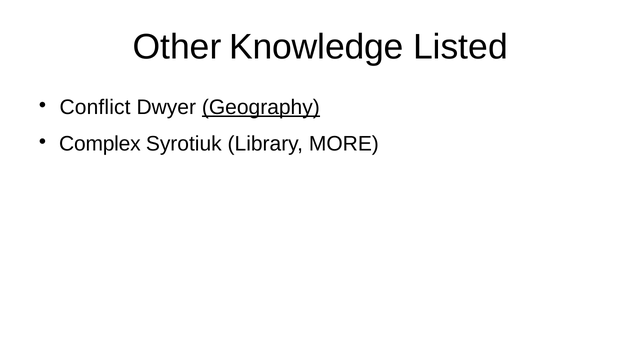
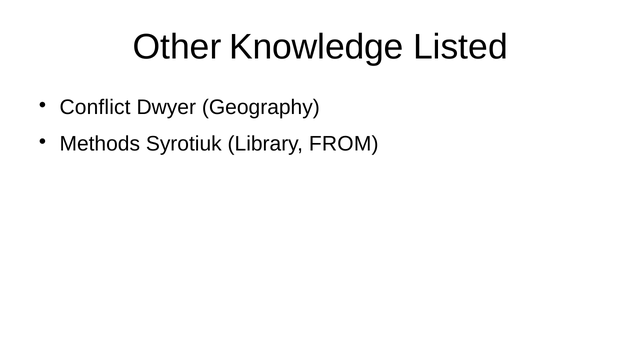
Geography underline: present -> none
Complex: Complex -> Methods
MORE: MORE -> FROM
